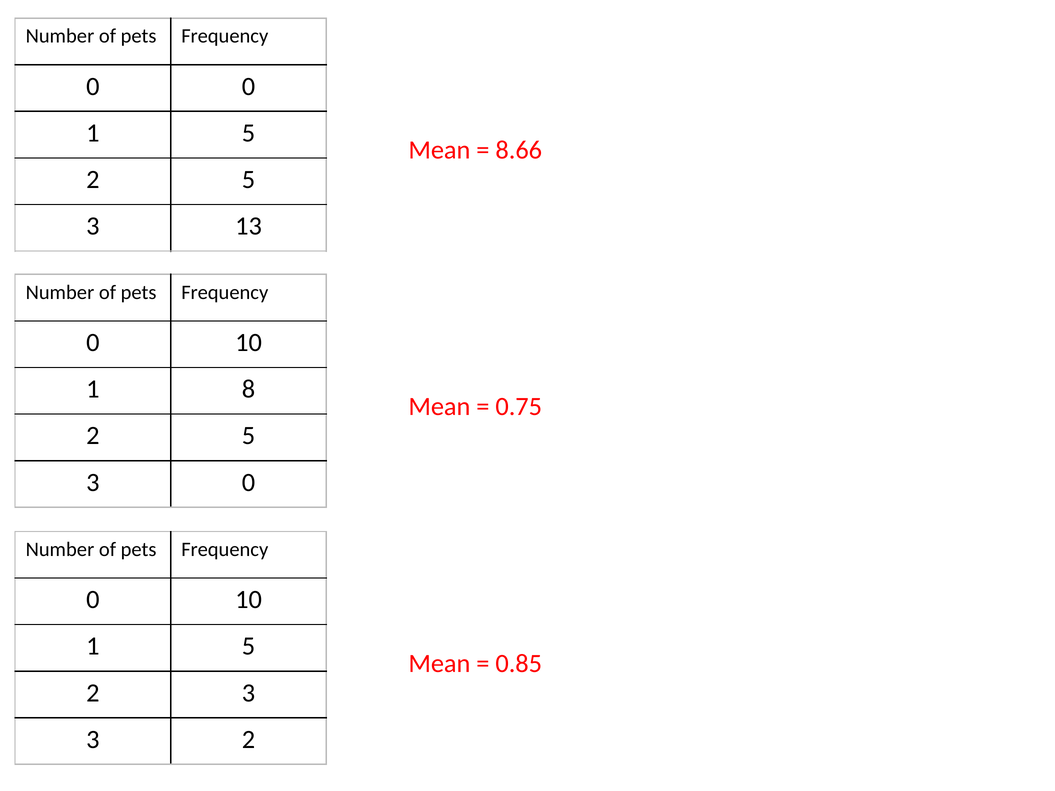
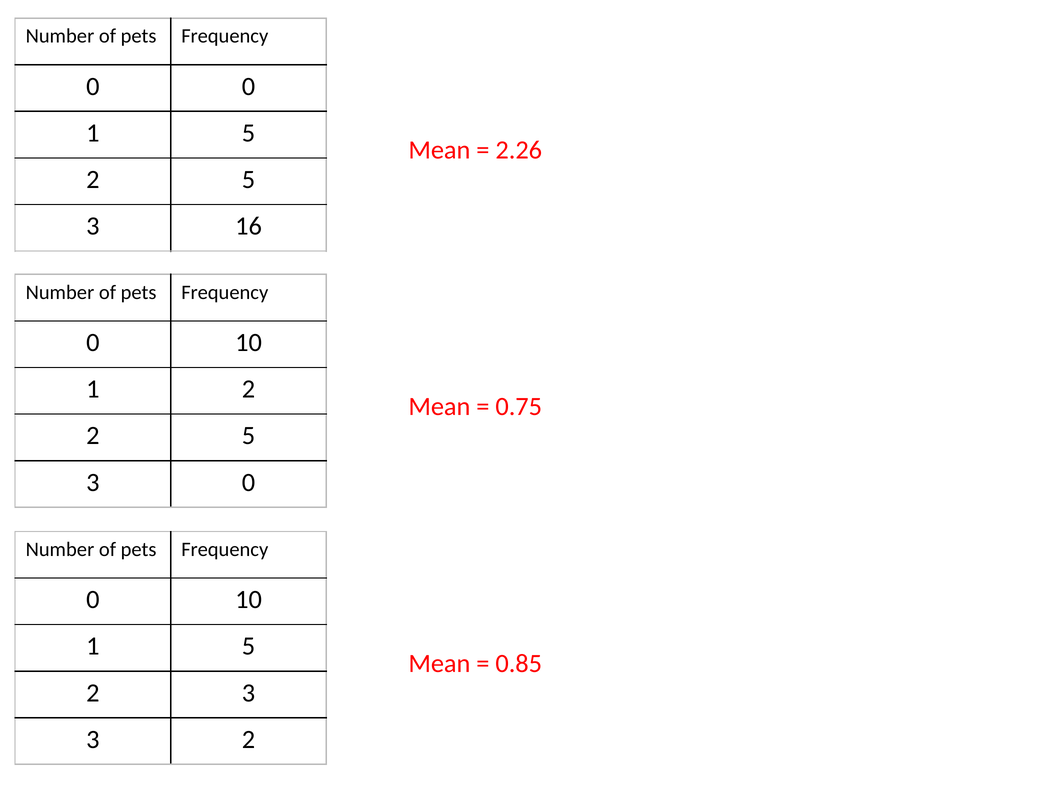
8.66: 8.66 -> 2.26
13: 13 -> 16
1 8: 8 -> 2
